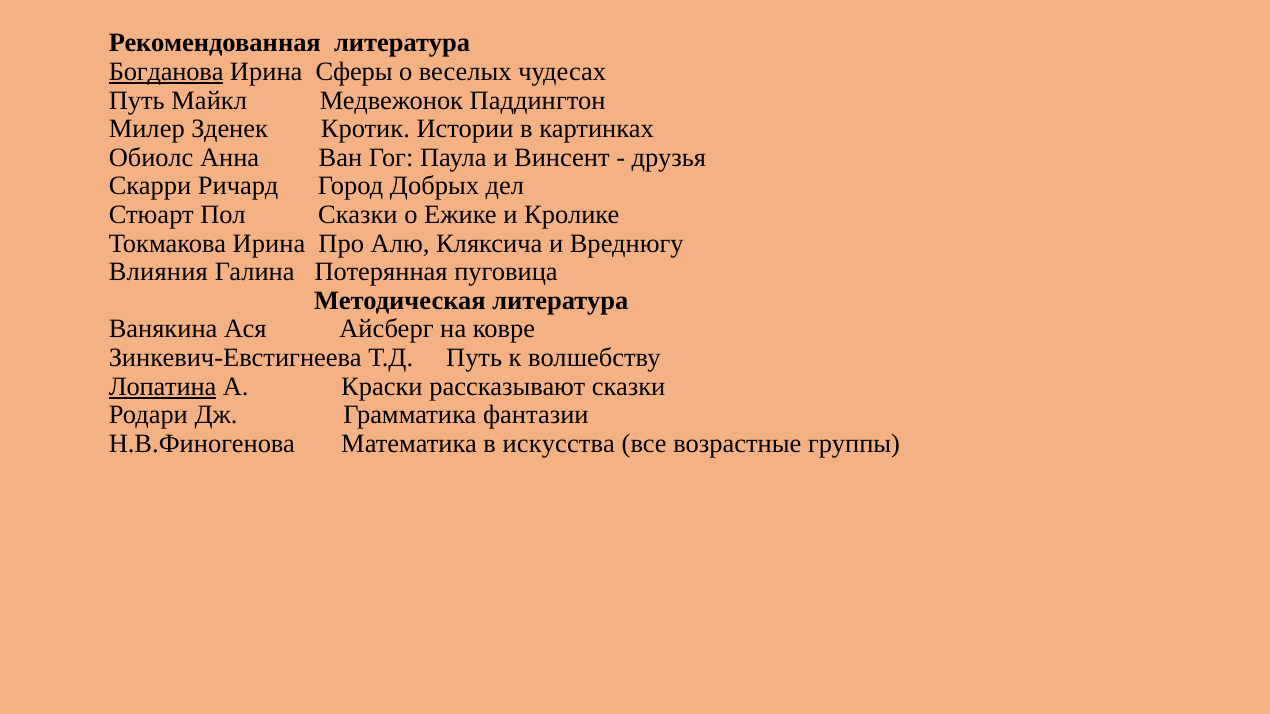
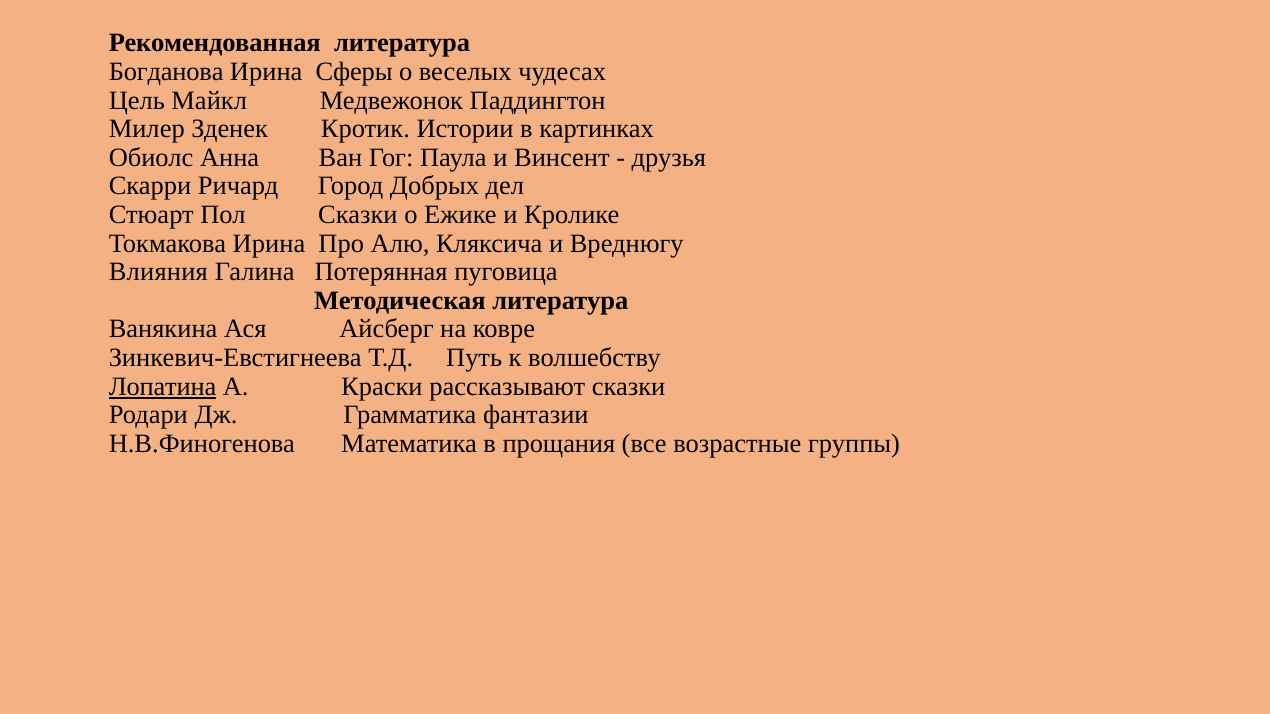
Богданова underline: present -> none
Путь at (137, 100): Путь -> Цель
искусства: искусства -> прощания
